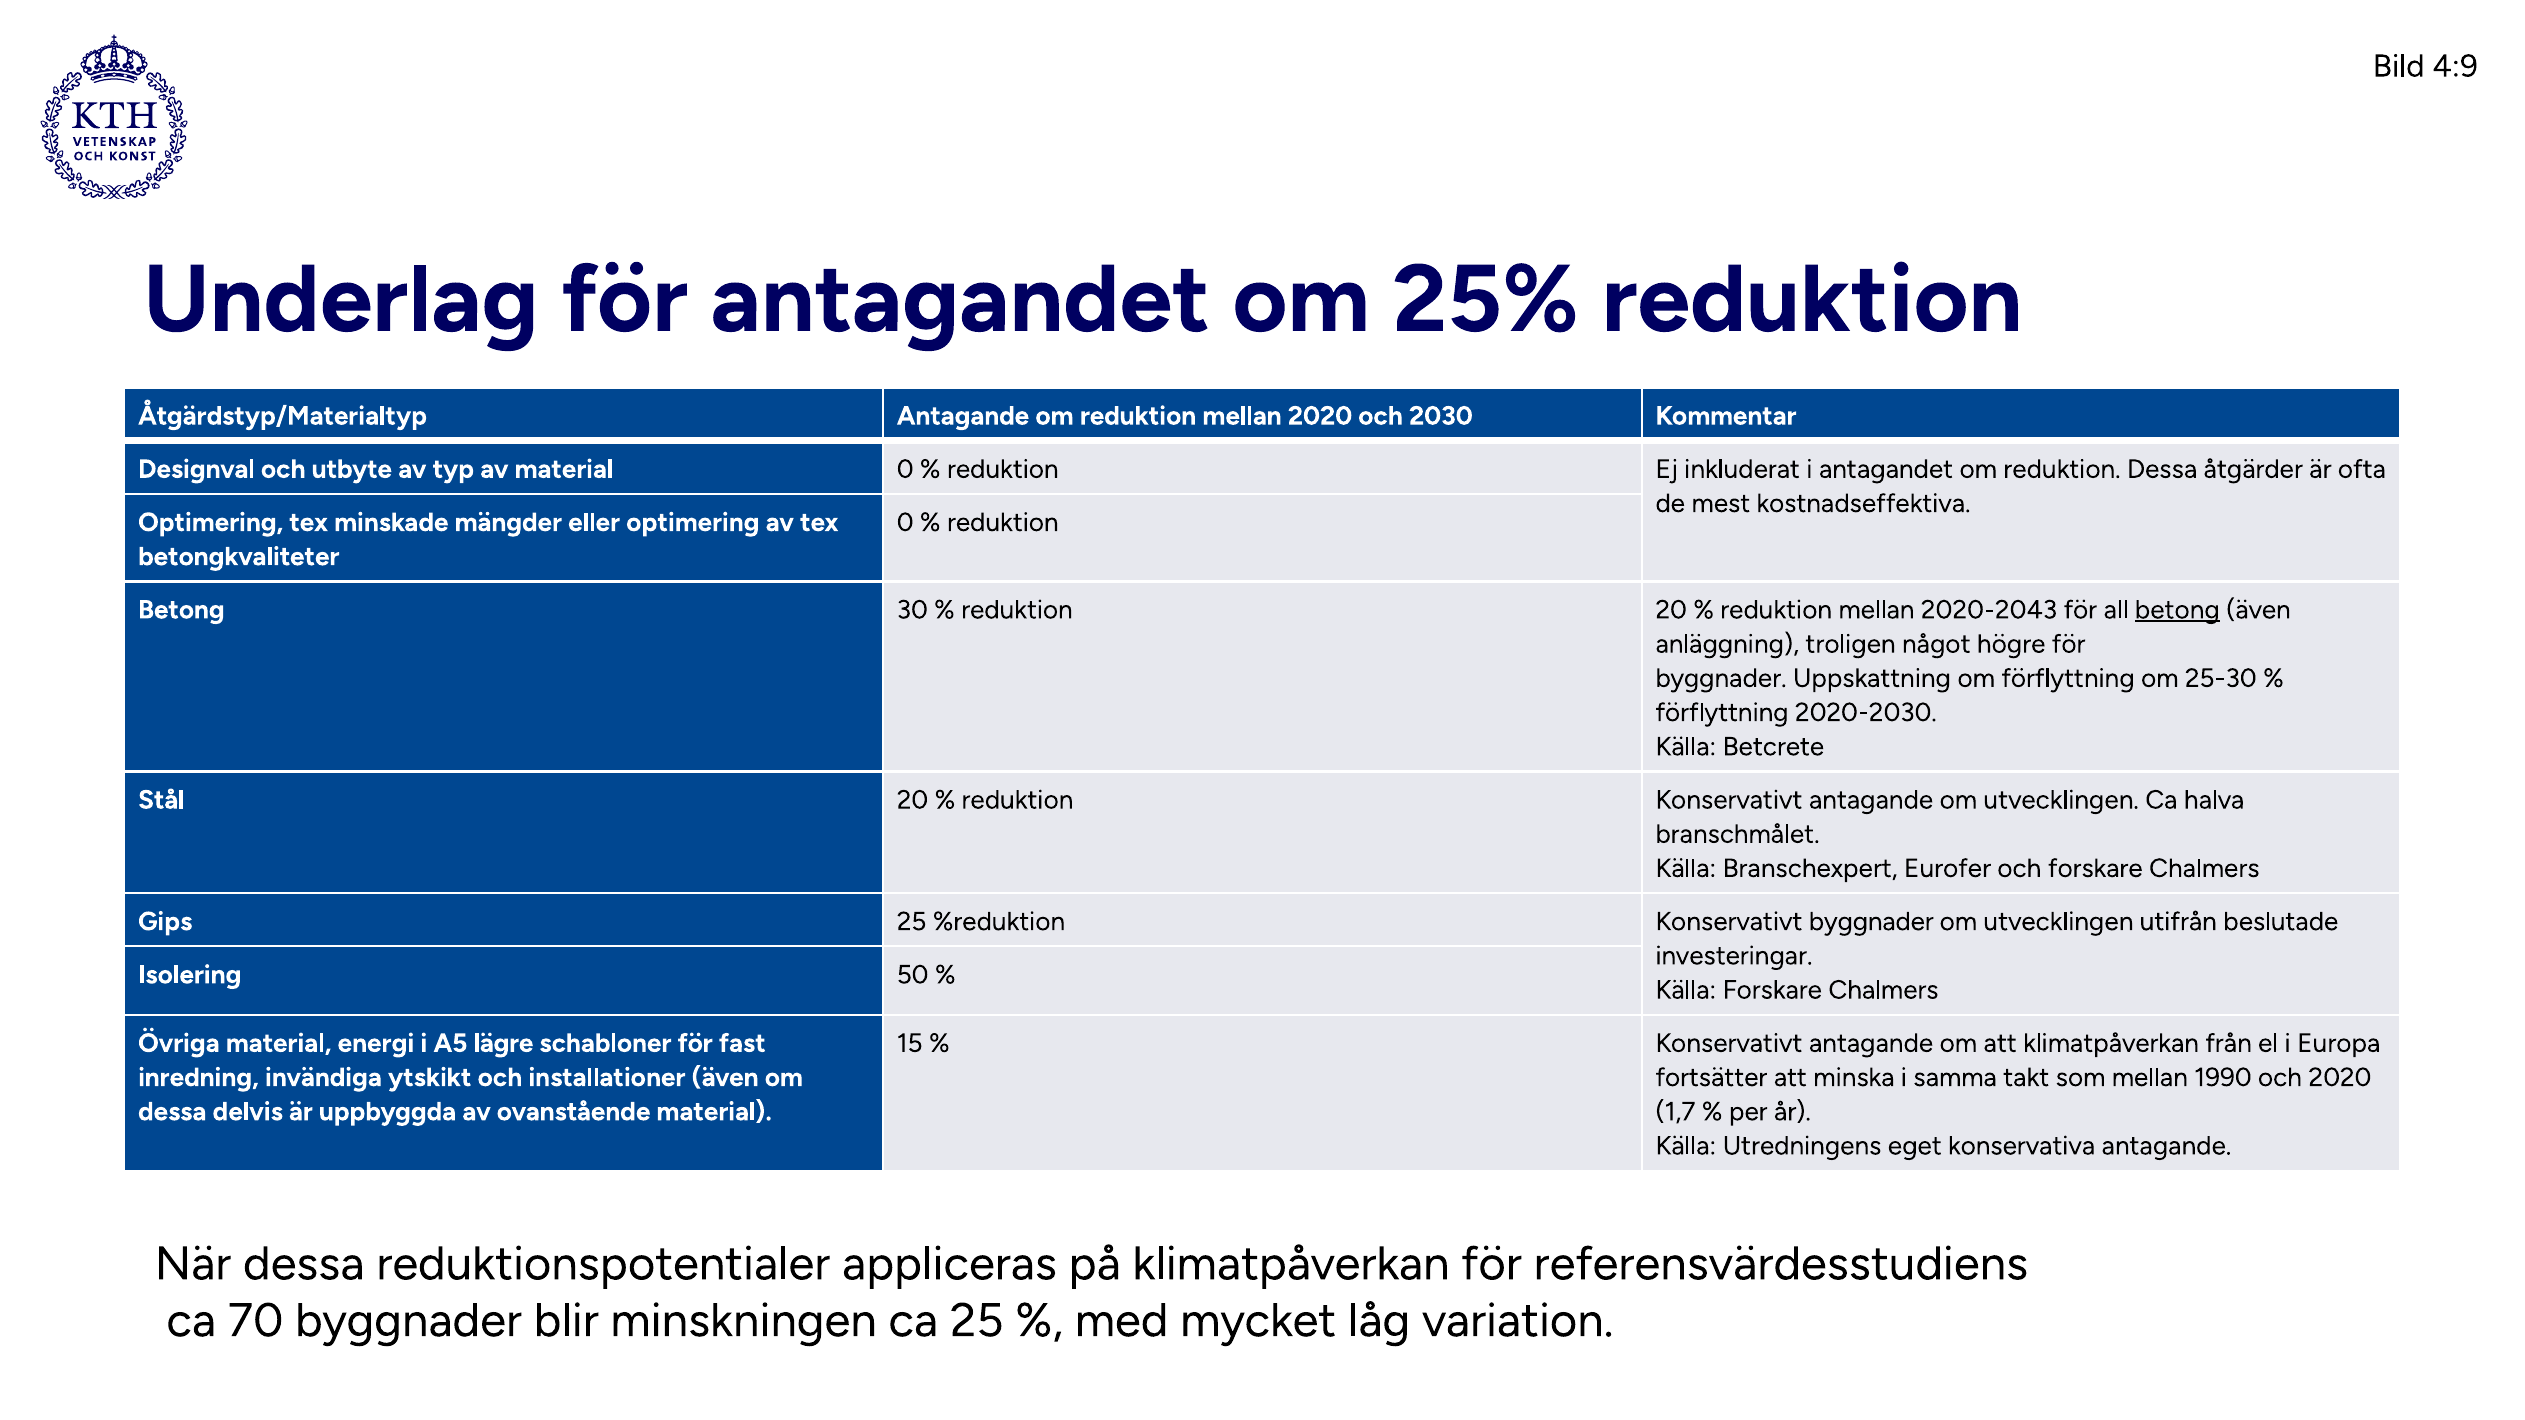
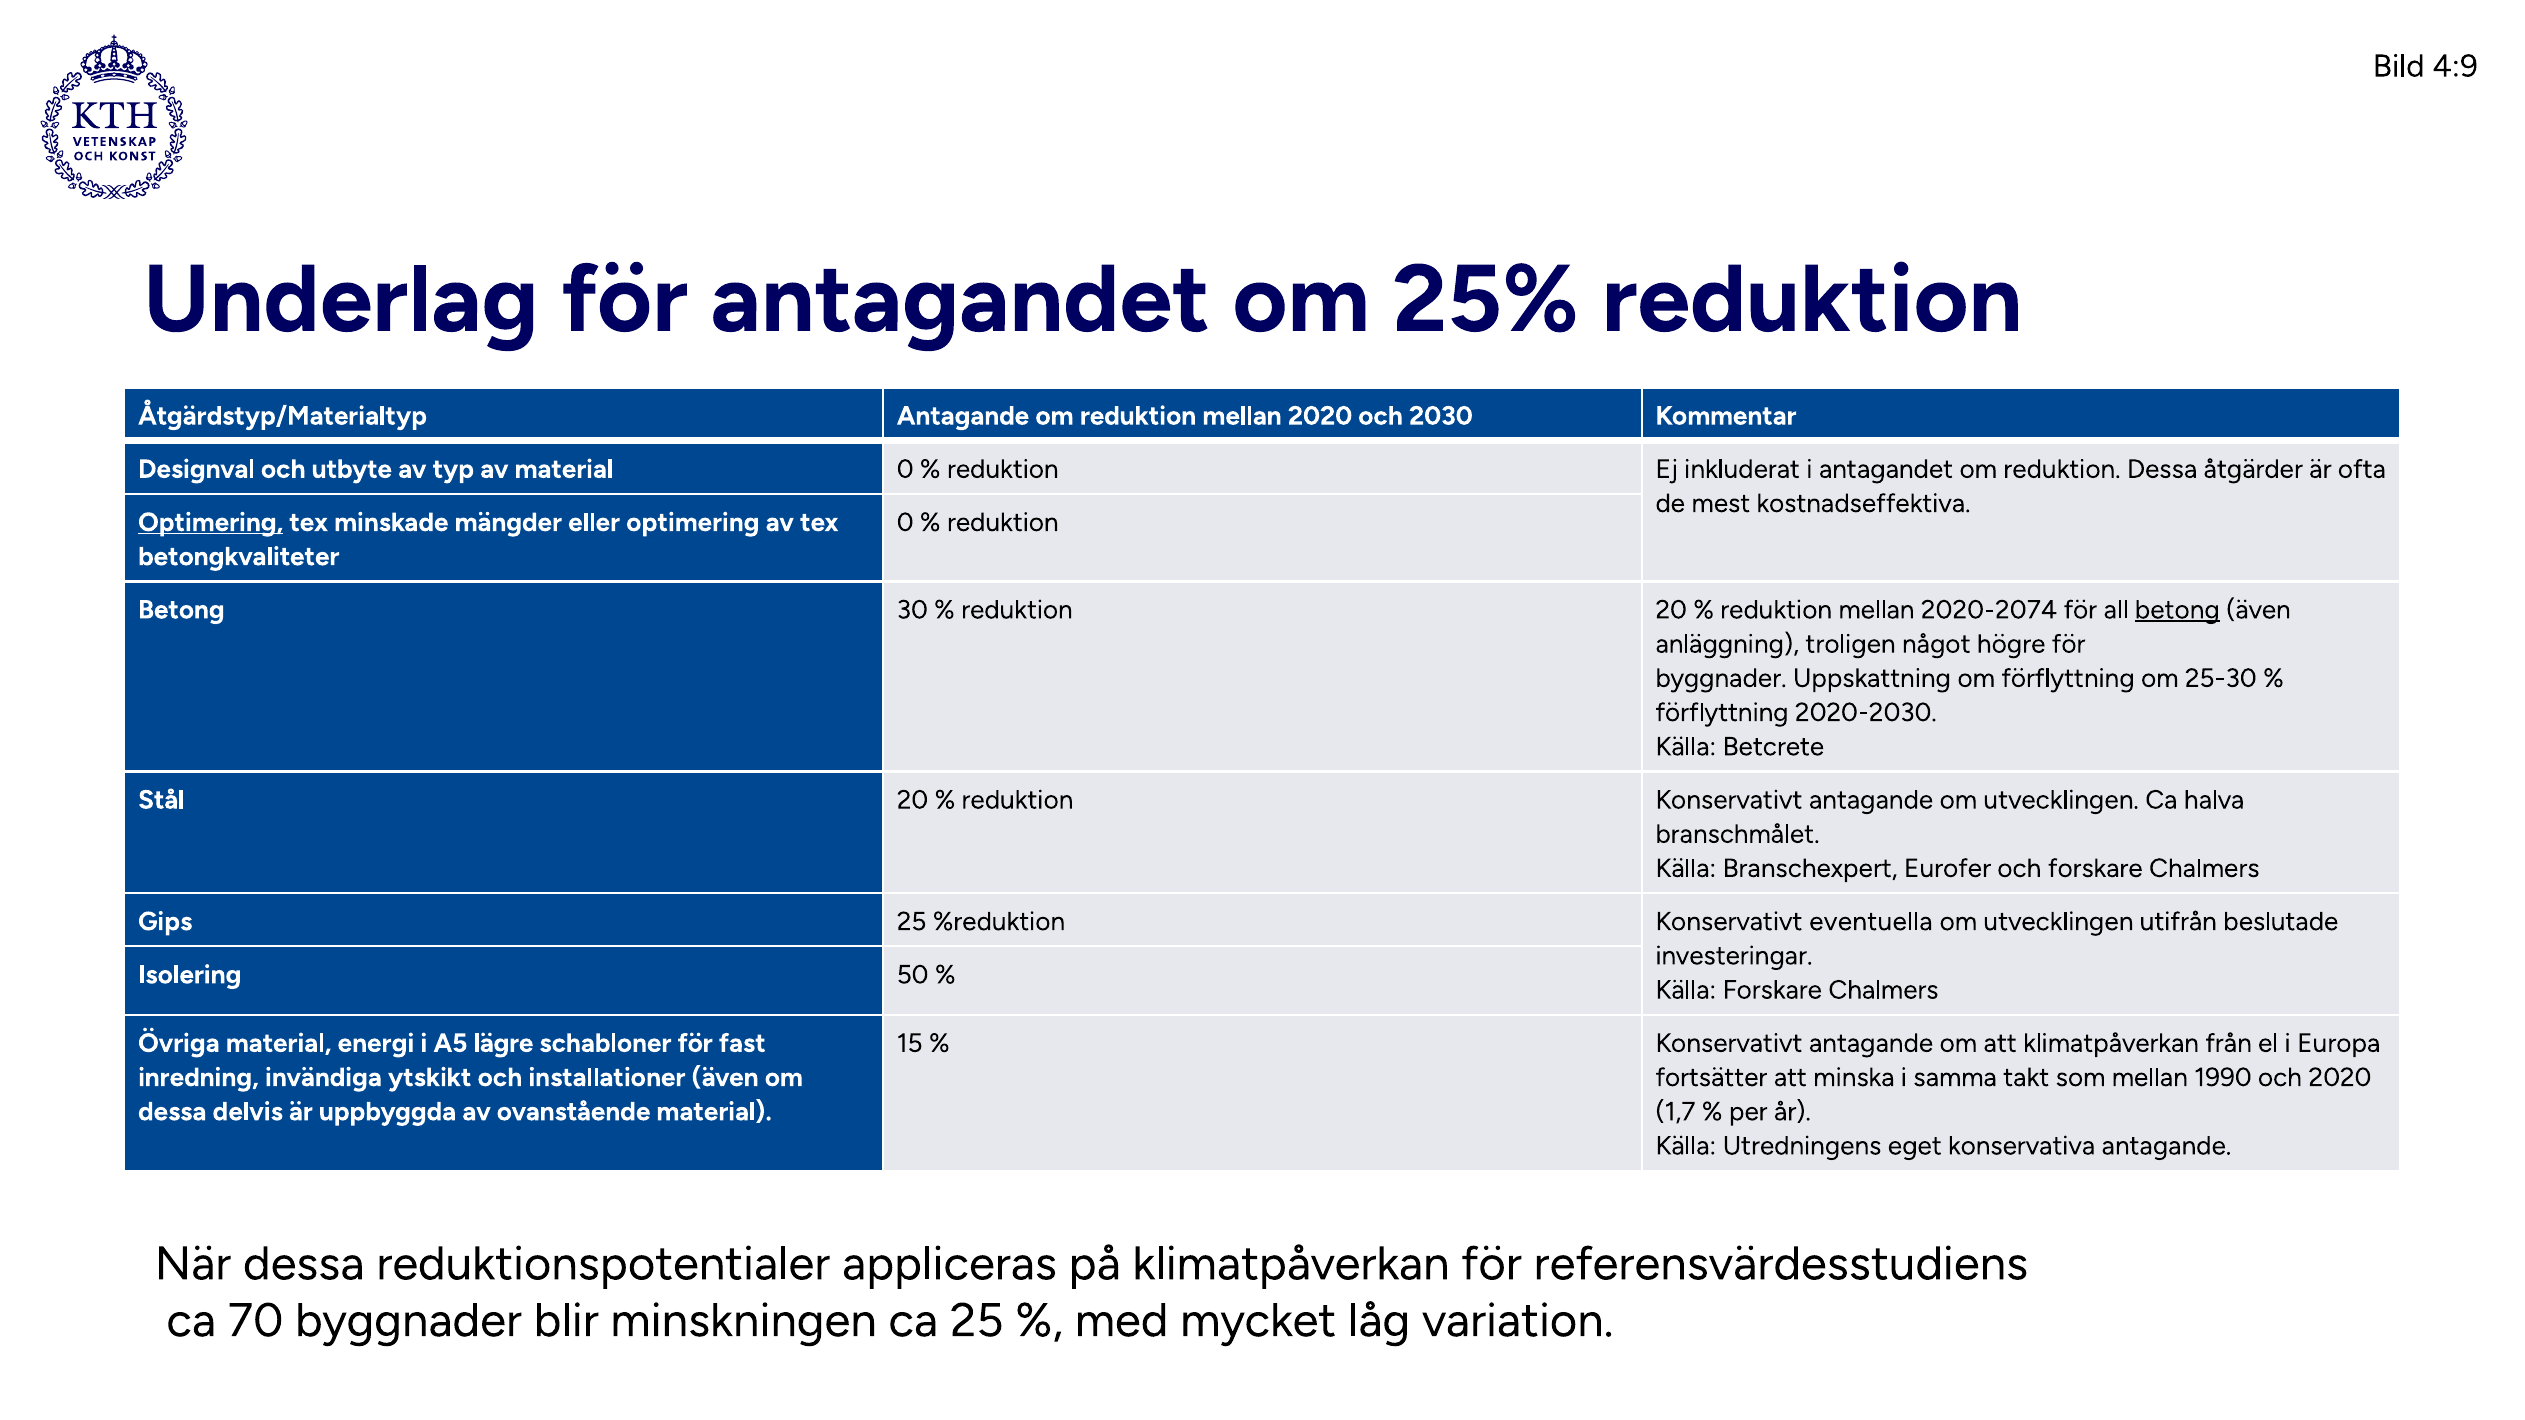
Optimering at (211, 522) underline: none -> present
2020-2043: 2020-2043 -> 2020-2074
Konservativt byggnader: byggnader -> eventuella
